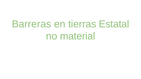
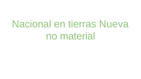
Barreras: Barreras -> Nacional
Estatal: Estatal -> Nueva
